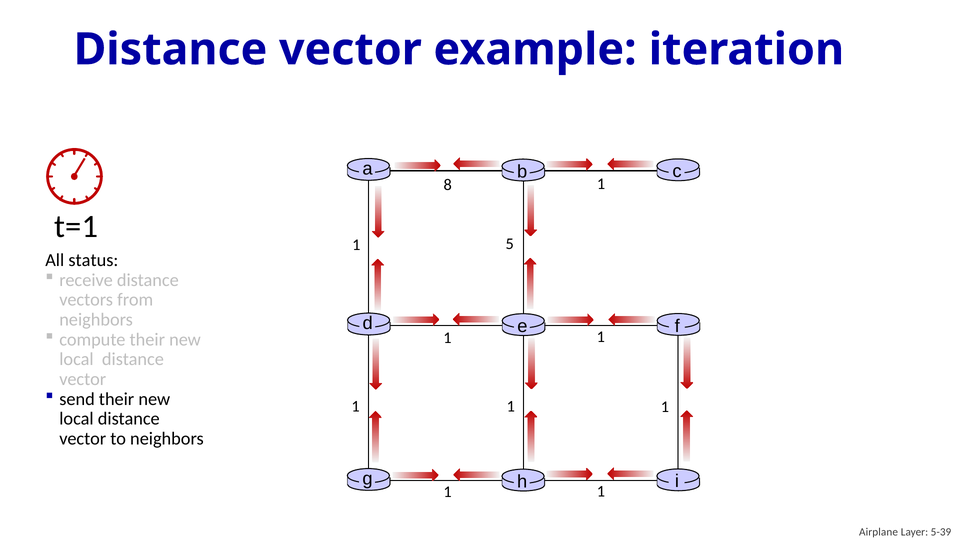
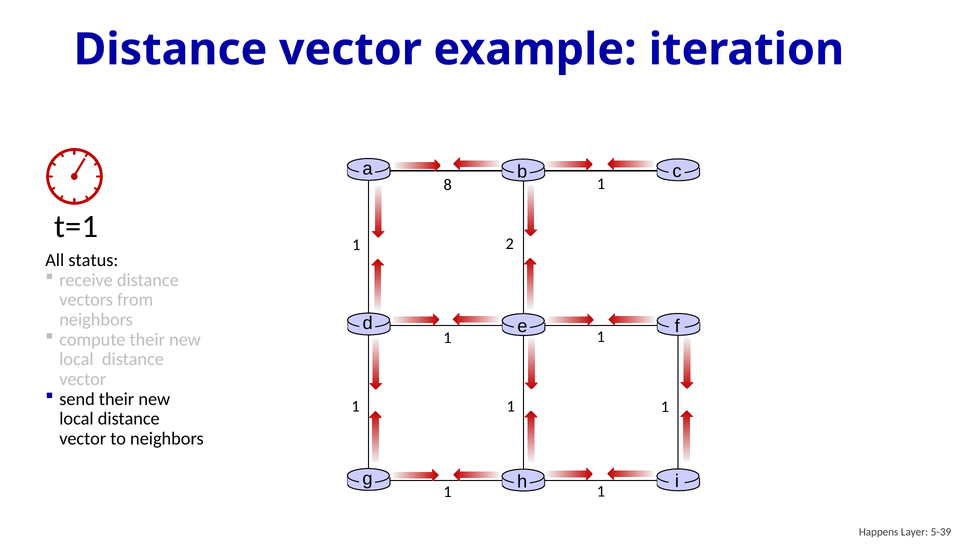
5: 5 -> 2
Airplane: Airplane -> Happens
